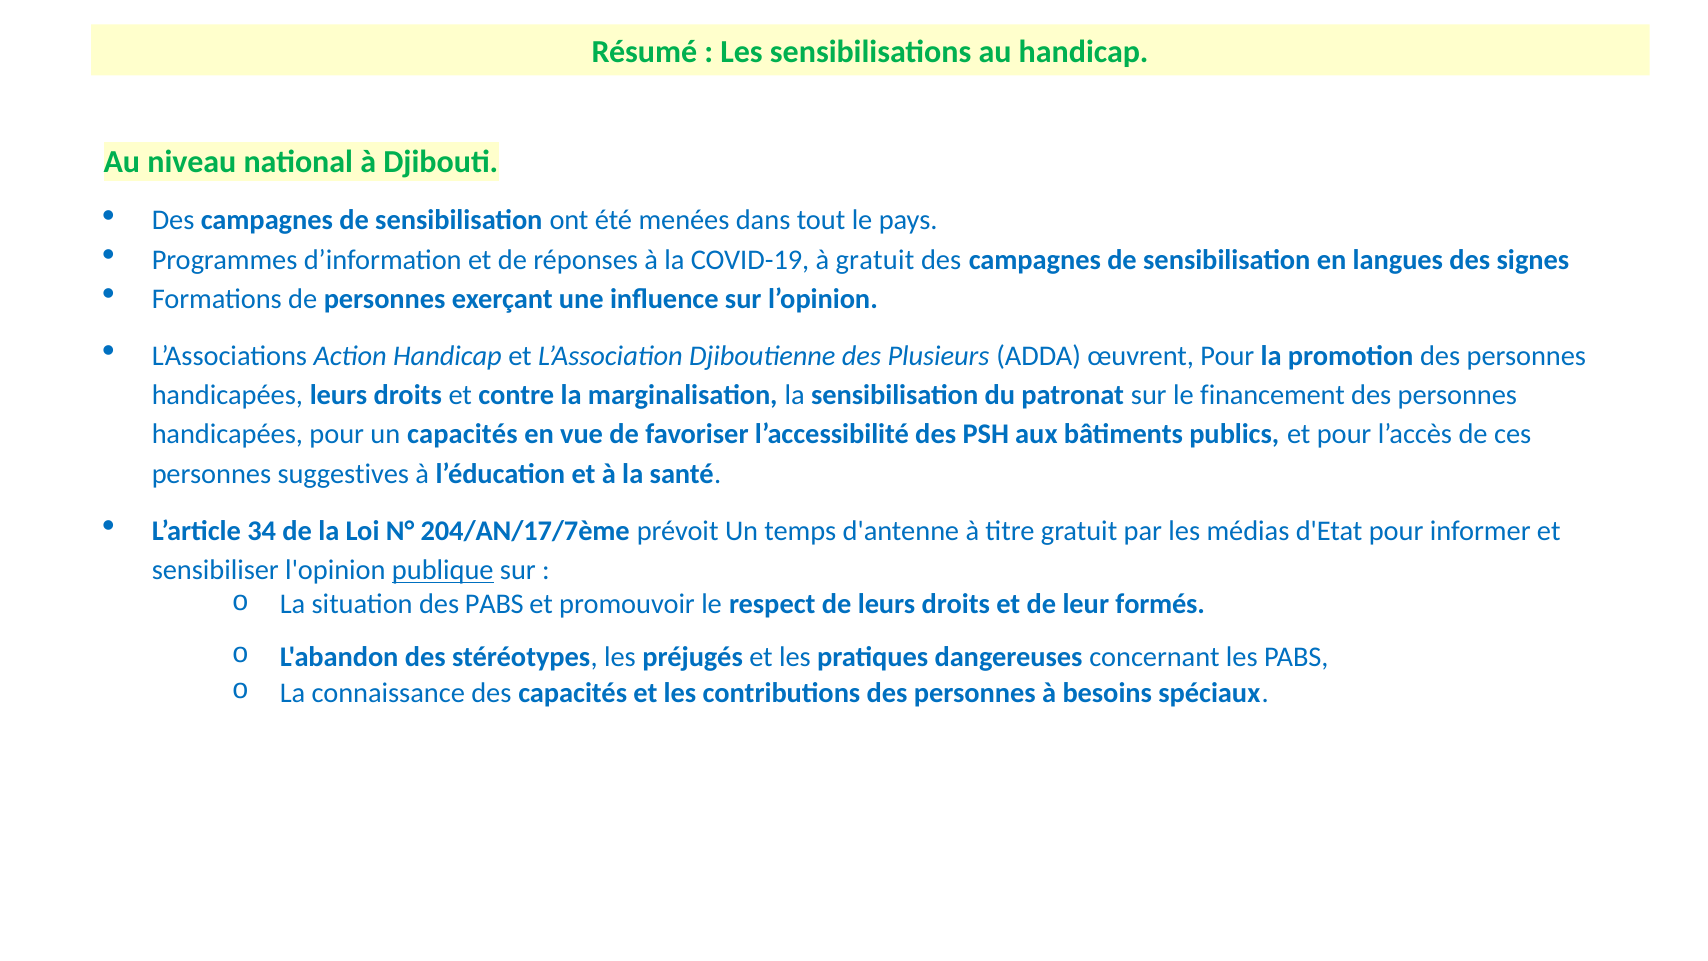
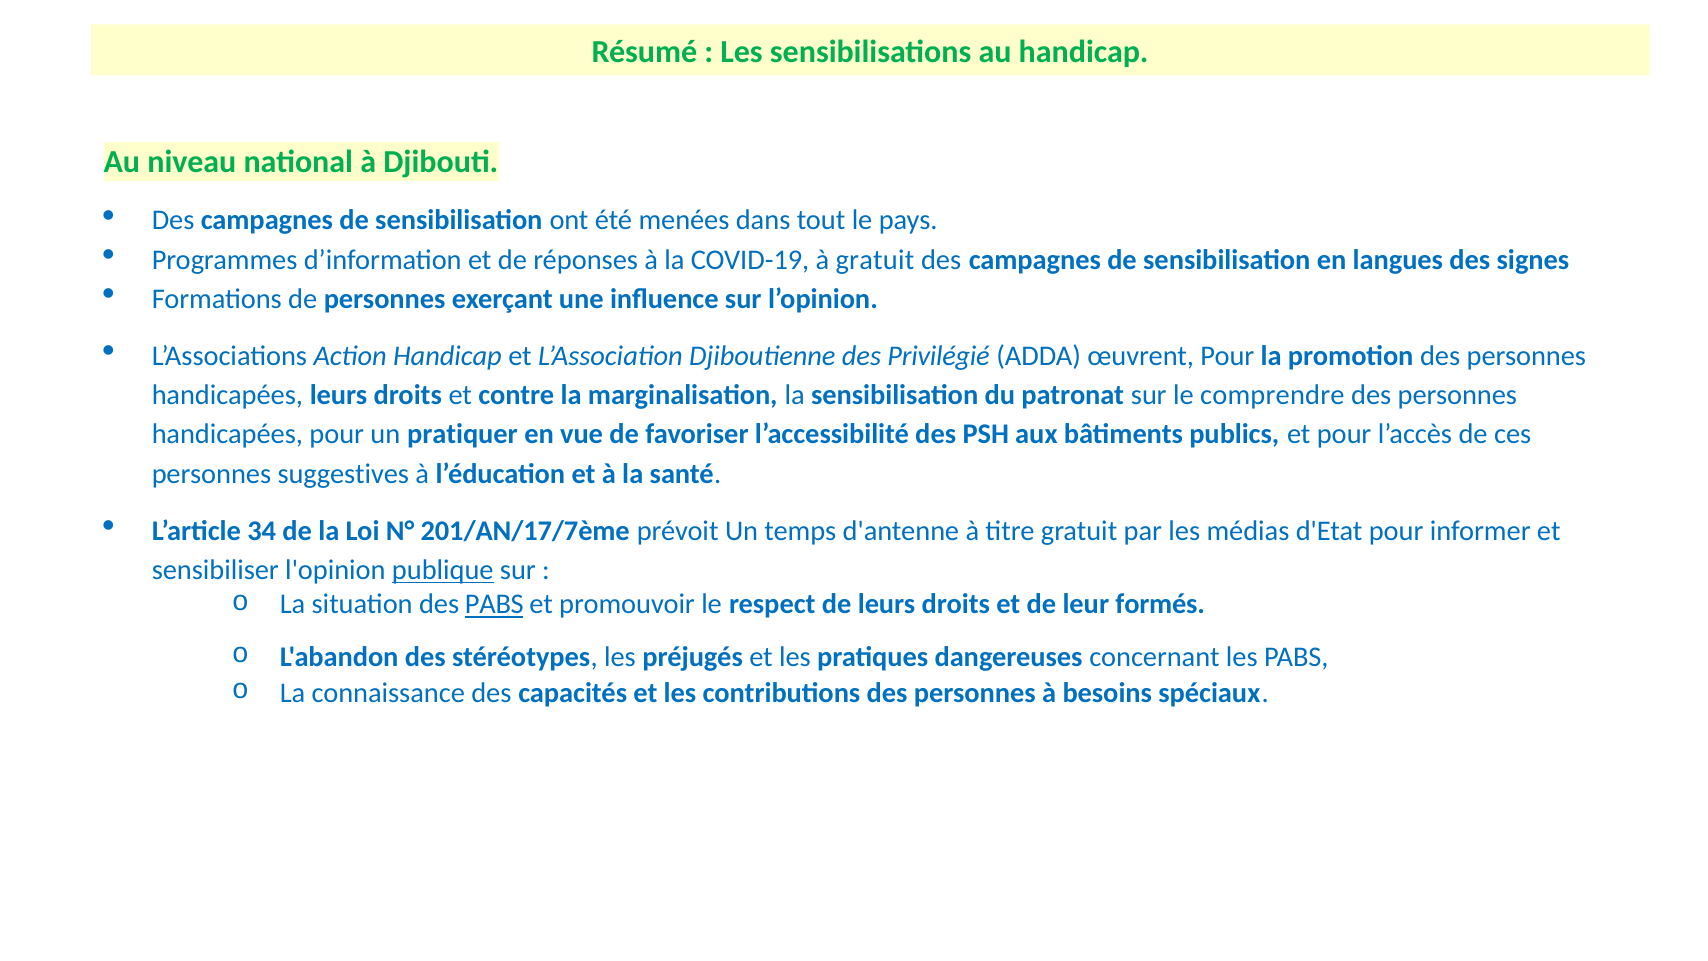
Plusieurs: Plusieurs -> Privilégié
financement: financement -> comprendre
un capacités: capacités -> pratiquer
204/AN/17/7ème: 204/AN/17/7ème -> 201/AN/17/7ème
PABS at (494, 604) underline: none -> present
